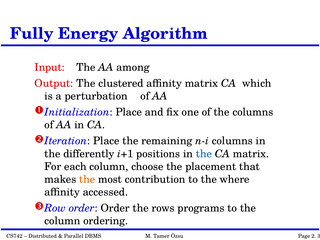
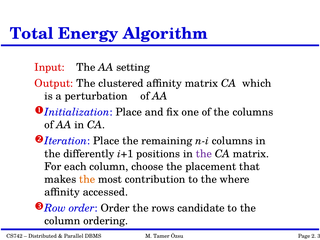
Fully: Fully -> Total
among: among -> setting
the at (204, 154) colour: blue -> purple
programs: programs -> candidate
